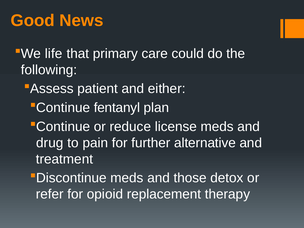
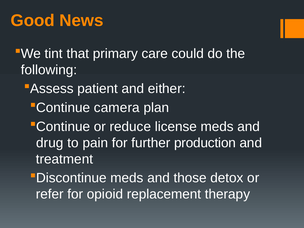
life: life -> tint
fentanyl: fentanyl -> camera
alternative: alternative -> production
